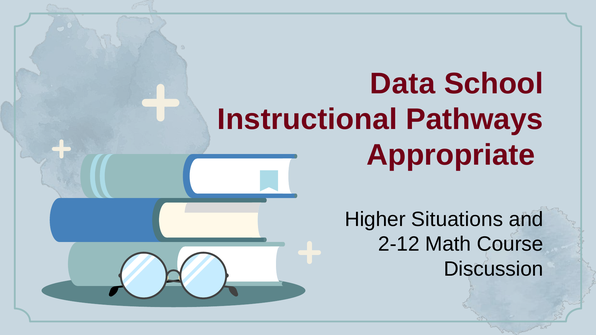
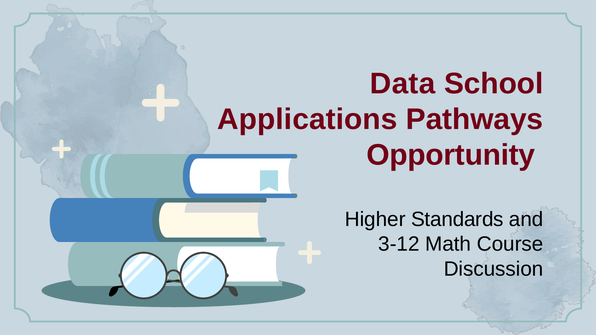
Instructional: Instructional -> Applications
Appropriate: Appropriate -> Opportunity
Situations: Situations -> Standards
2-12: 2-12 -> 3-12
